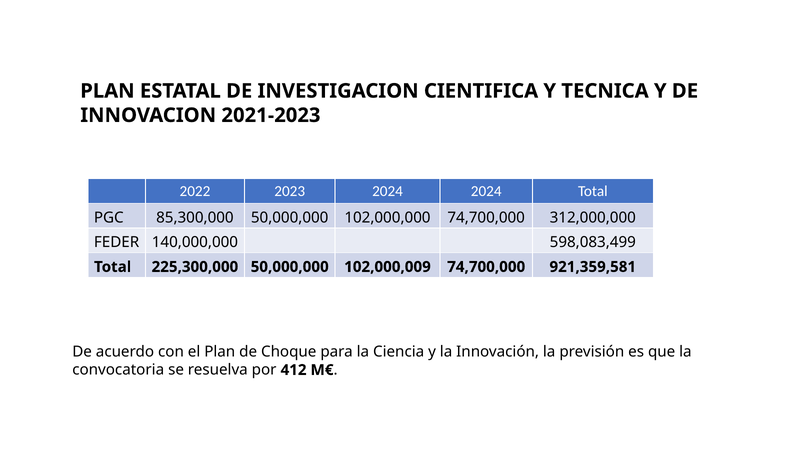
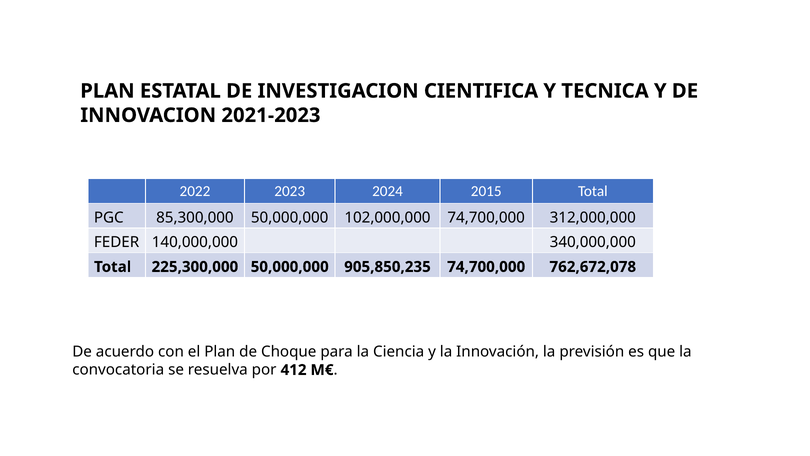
2024 2024: 2024 -> 2015
598,083,499: 598,083,499 -> 340,000,000
102,000,009: 102,000,009 -> 905,850,235
921,359,581: 921,359,581 -> 762,672,078
